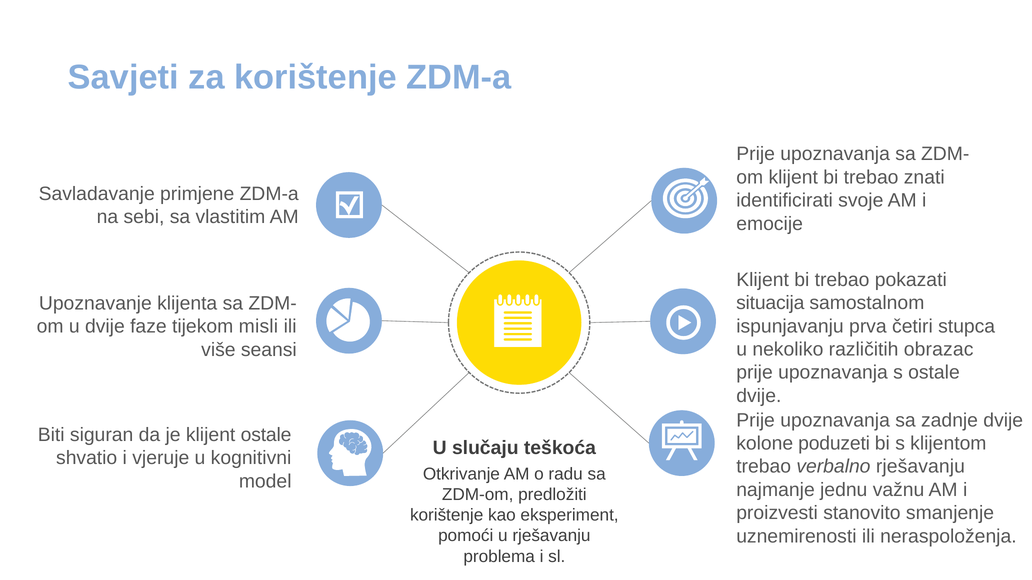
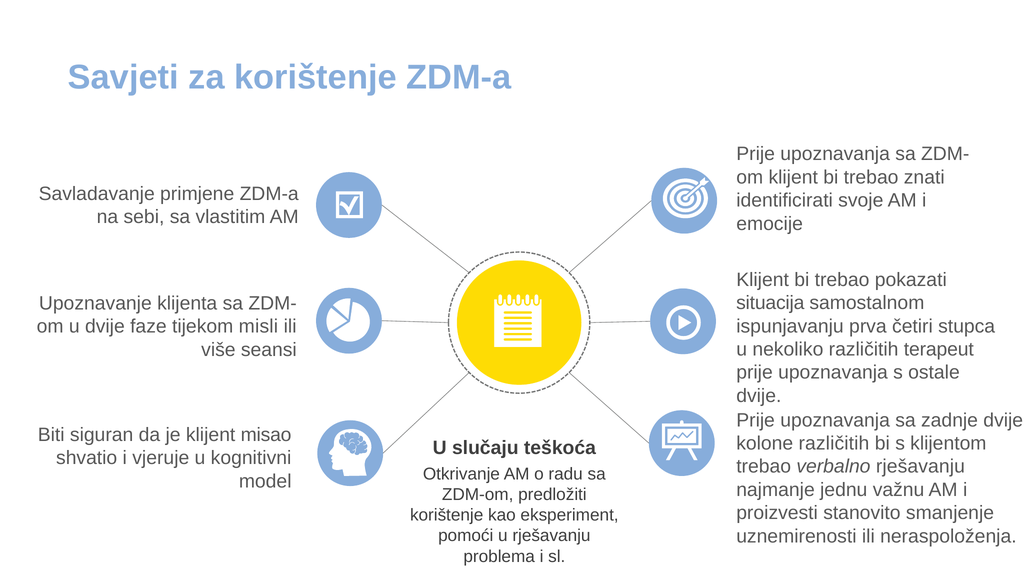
obrazac: obrazac -> terapeut
klijent ostale: ostale -> misao
kolone poduzeti: poduzeti -> različitih
